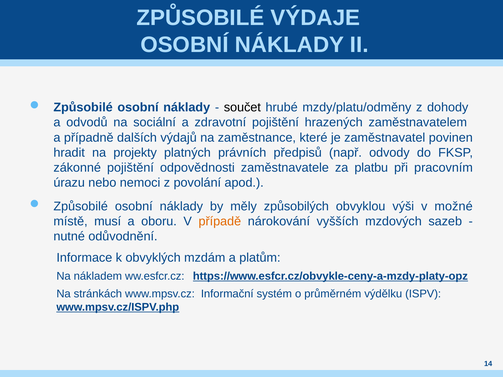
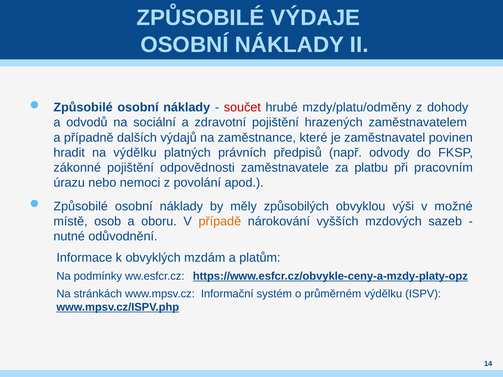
součet colour: black -> red
na projekty: projekty -> výdělku
musí: musí -> osob
nákladem: nákladem -> podmínky
